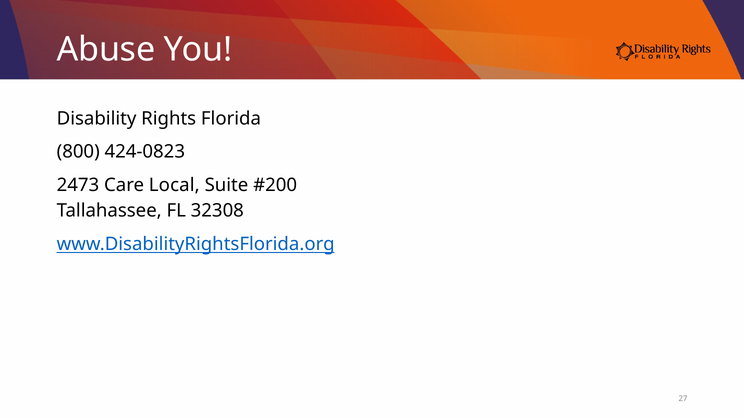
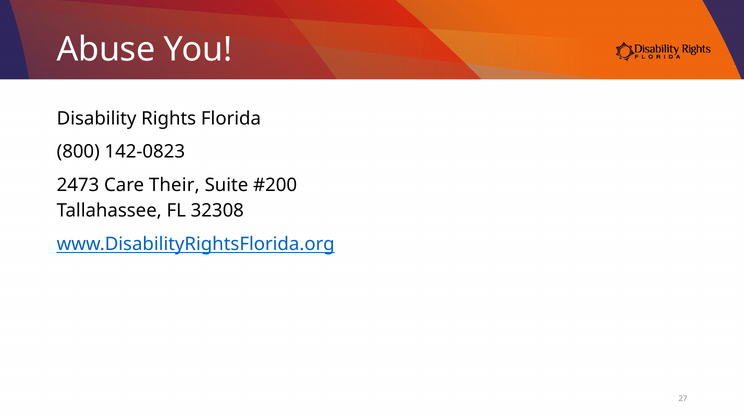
424-0823: 424-0823 -> 142-0823
Local: Local -> Their
